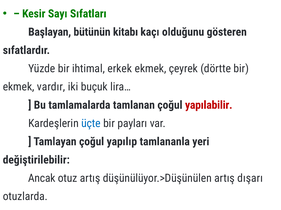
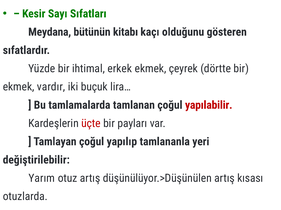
Başlayan: Başlayan -> Meydana
üçte colour: blue -> red
Ancak: Ancak -> Yarım
dışarı: dışarı -> kısası
